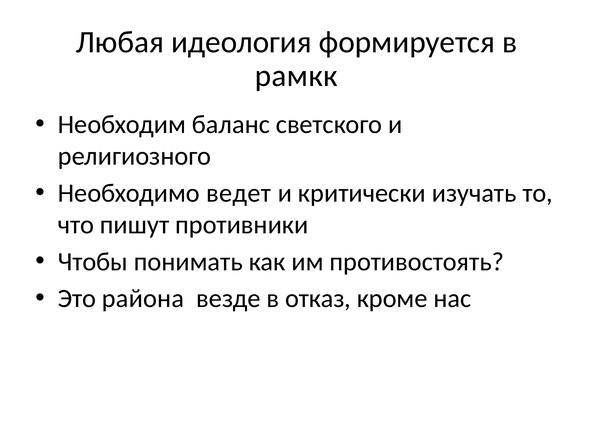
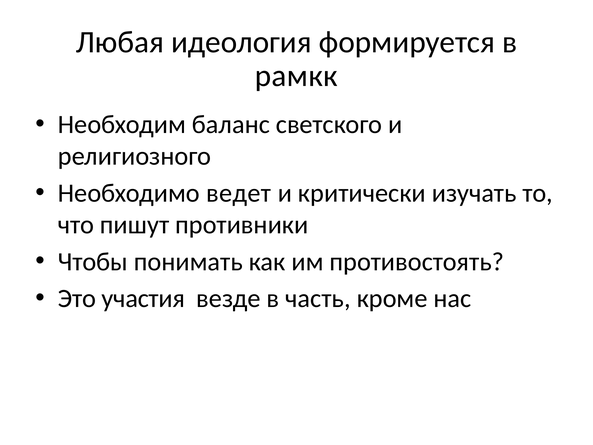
района: района -> участия
отказ: отказ -> часть
